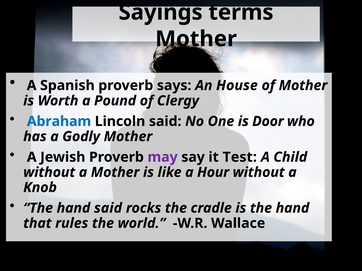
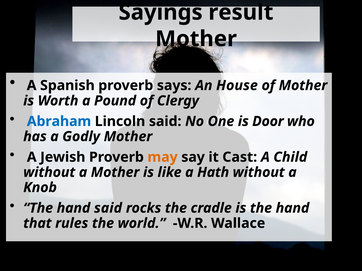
terms: terms -> result
may colour: purple -> orange
Test: Test -> Cast
Hour: Hour -> Hath
